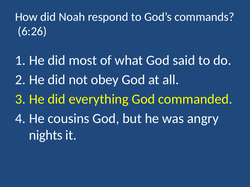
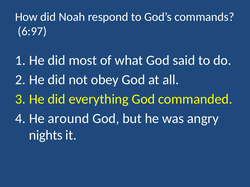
6:26: 6:26 -> 6:97
cousins: cousins -> around
